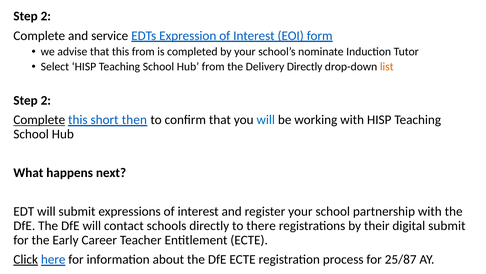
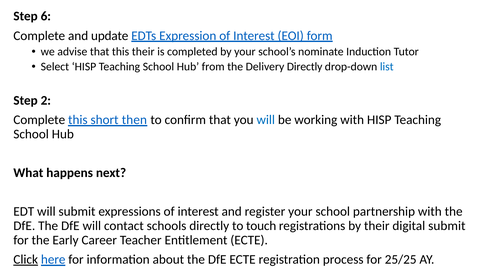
2 at (46, 16): 2 -> 6
service: service -> update
this from: from -> their
list colour: orange -> blue
Complete at (39, 120) underline: present -> none
there: there -> touch
25/87: 25/87 -> 25/25
